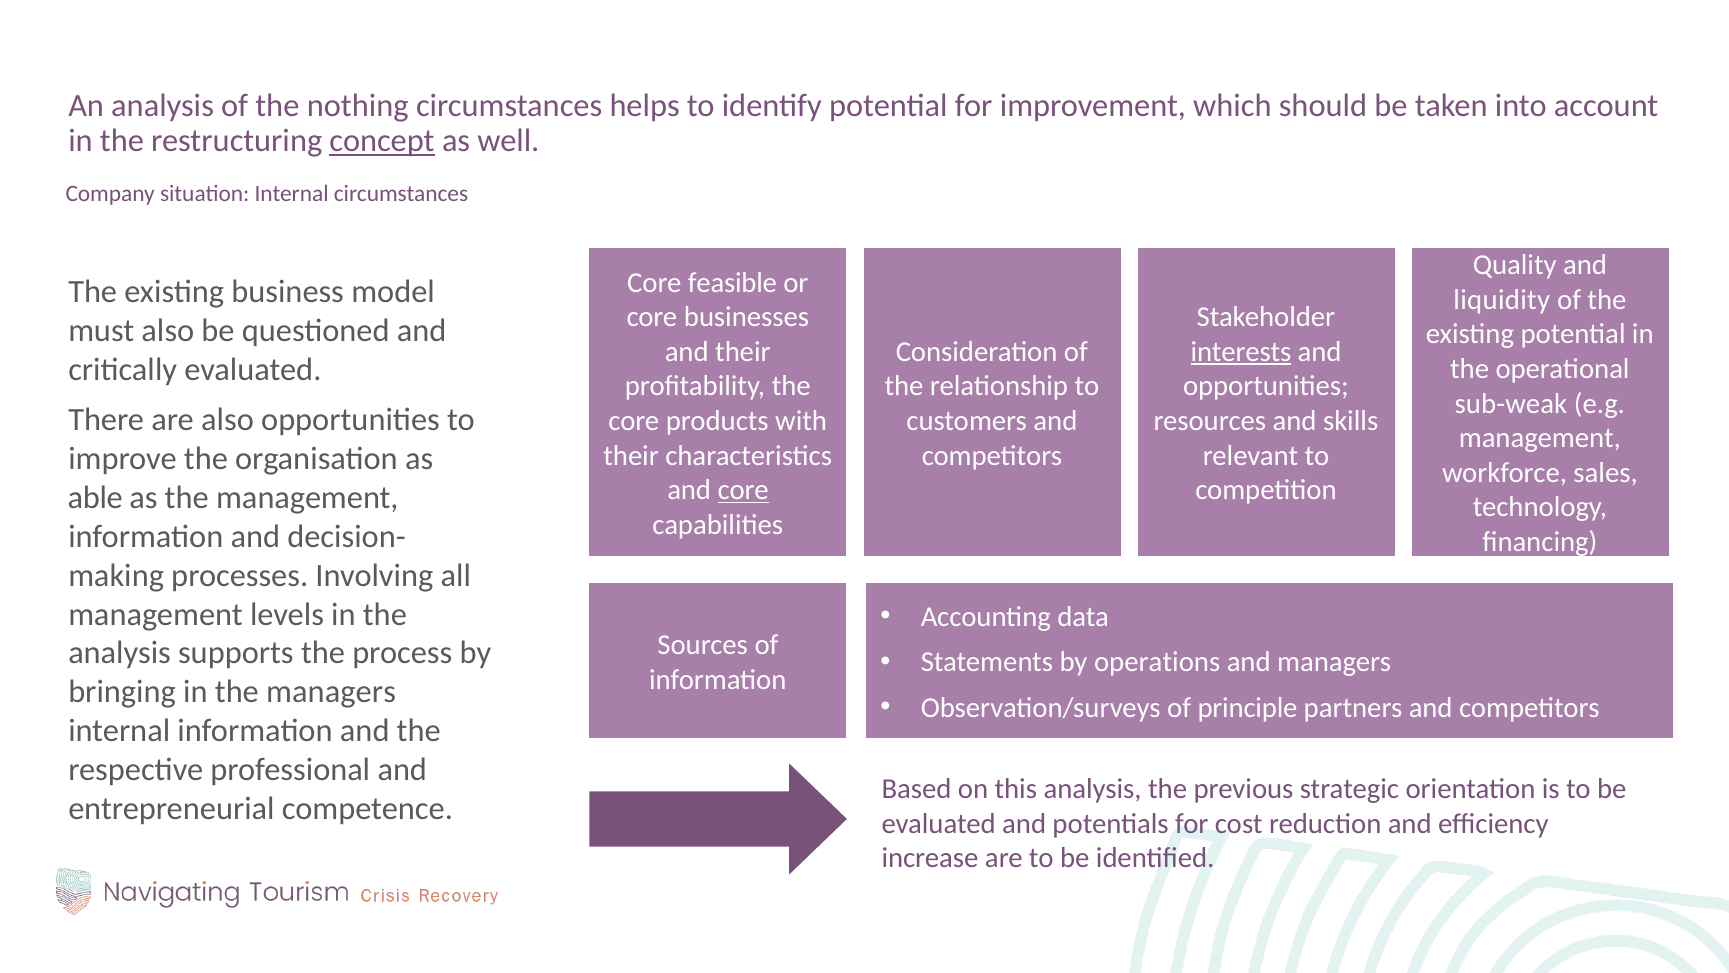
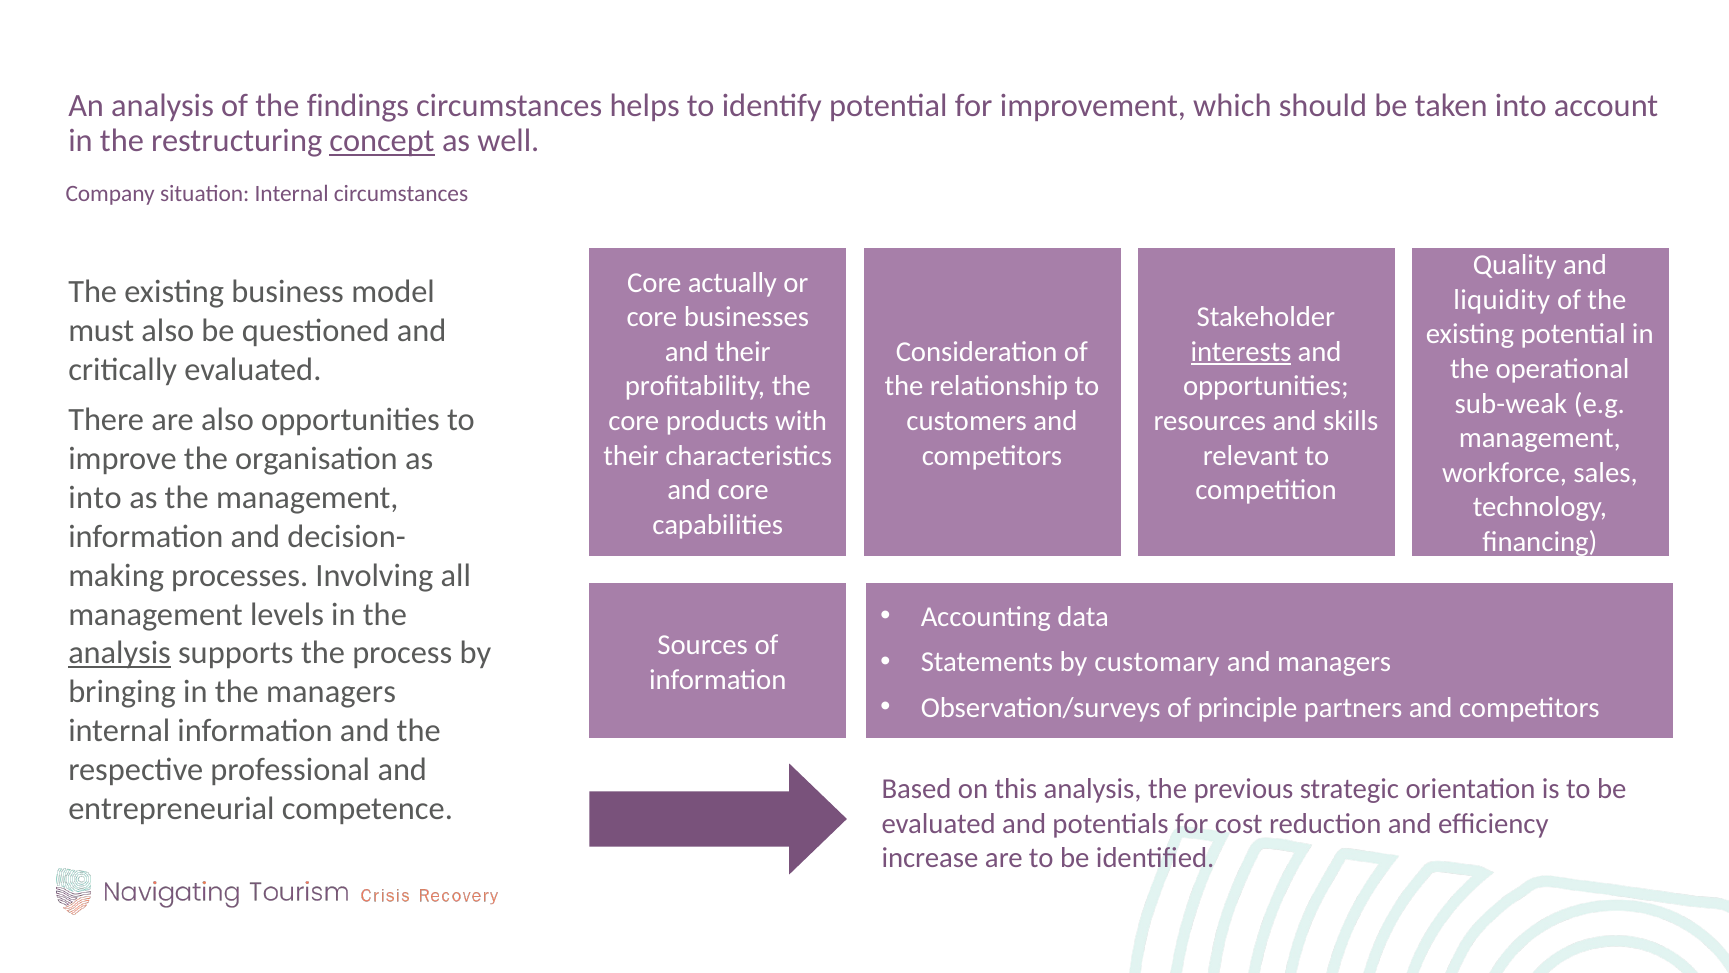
nothing: nothing -> findings
feasible: feasible -> actually
core at (743, 490) underline: present -> none
able at (95, 497): able -> into
analysis at (120, 653) underline: none -> present
operations: operations -> customary
